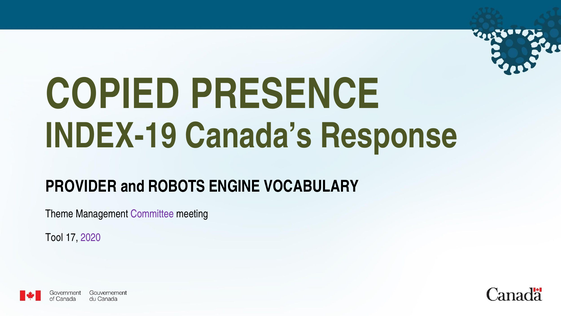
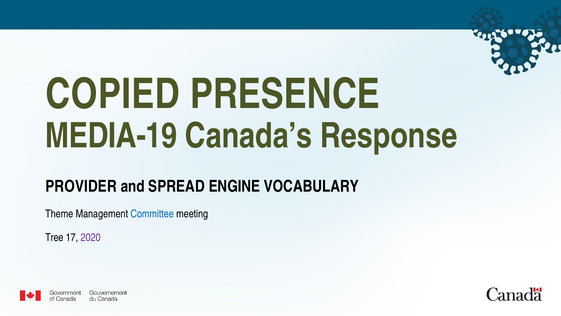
INDEX-19: INDEX-19 -> MEDIA-19
ROBOTS: ROBOTS -> SPREAD
Committee colour: purple -> blue
Tool: Tool -> Tree
